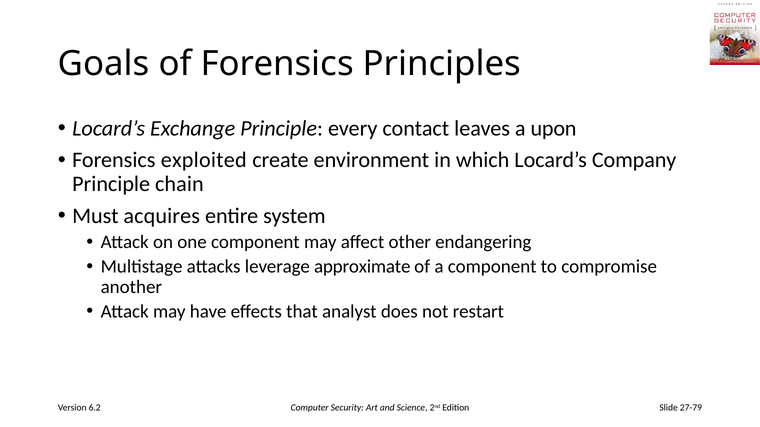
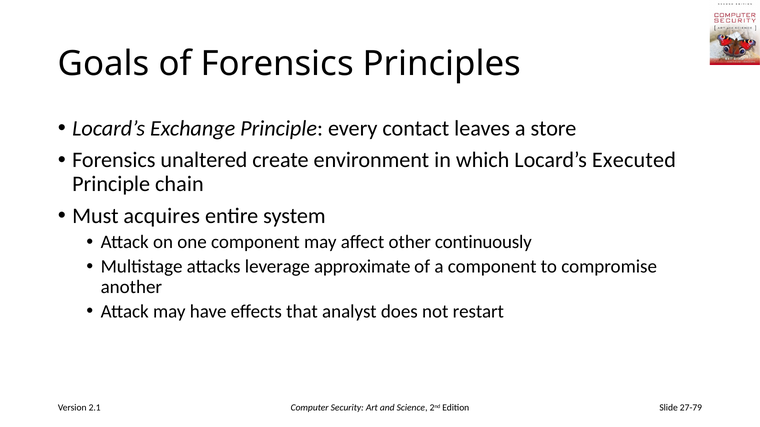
upon: upon -> store
exploited: exploited -> unaltered
Company: Company -> Executed
endangering: endangering -> continuously
6.2: 6.2 -> 2.1
